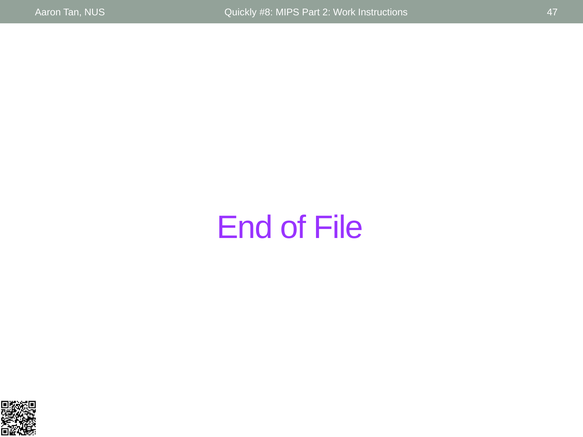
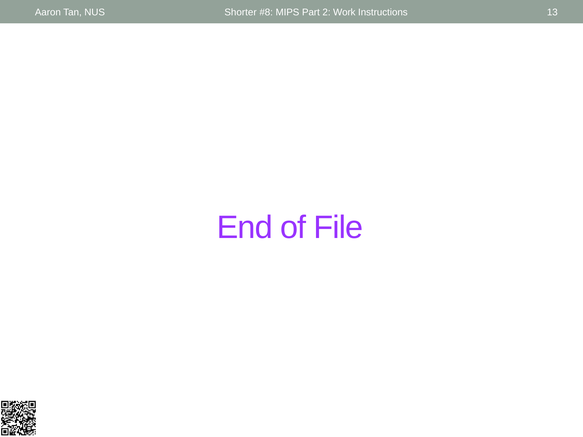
Quickly: Quickly -> Shorter
47: 47 -> 13
